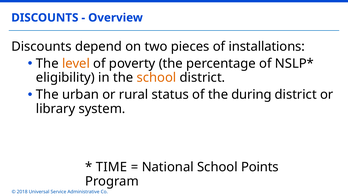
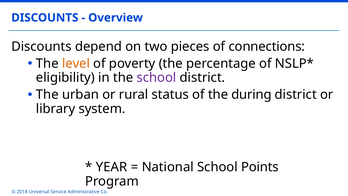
installations: installations -> connections
school at (156, 78) colour: orange -> purple
TIME: TIME -> YEAR
